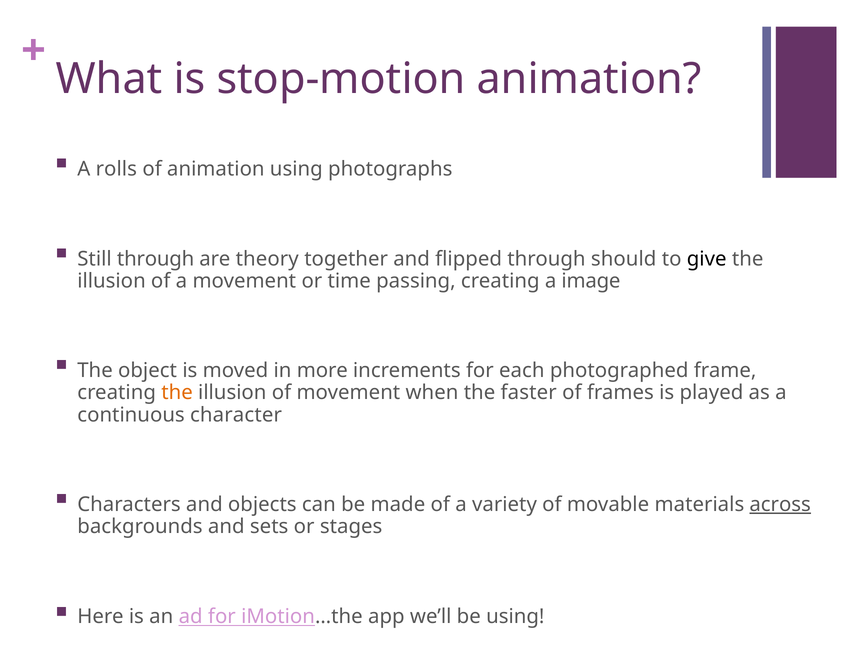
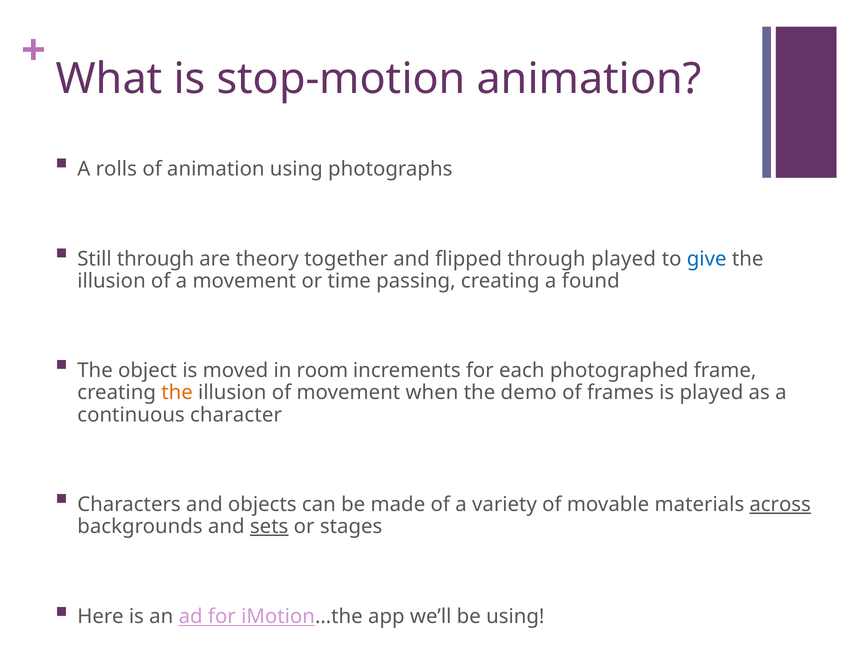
through should: should -> played
give colour: black -> blue
image: image -> found
more: more -> room
faster: faster -> demo
sets underline: none -> present
